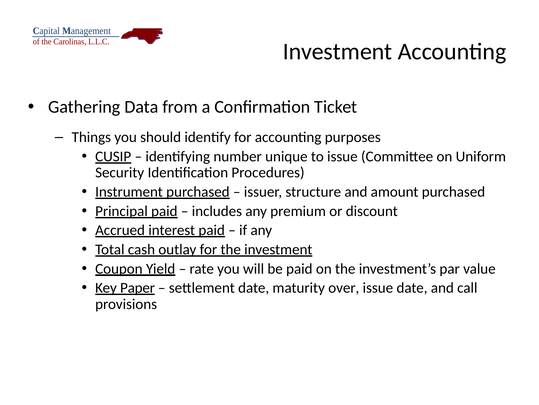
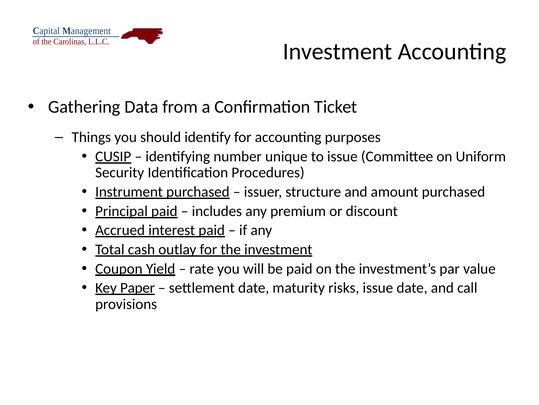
over: over -> risks
